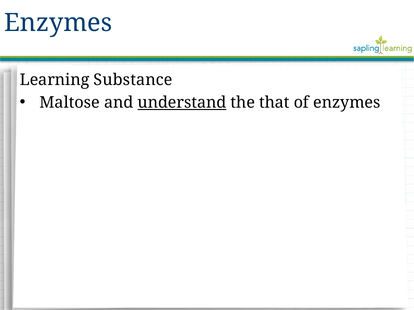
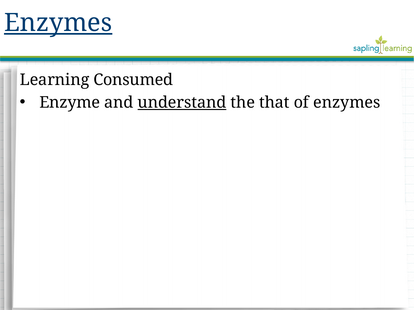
Enzymes at (58, 23) underline: none -> present
Substance: Substance -> Consumed
Maltose: Maltose -> Enzyme
